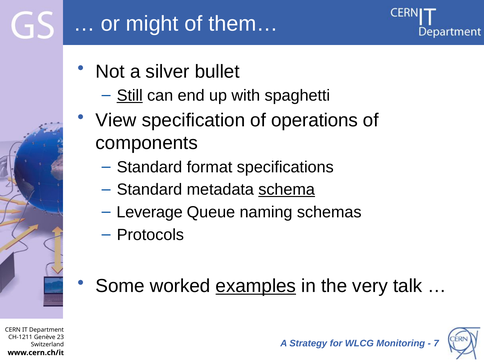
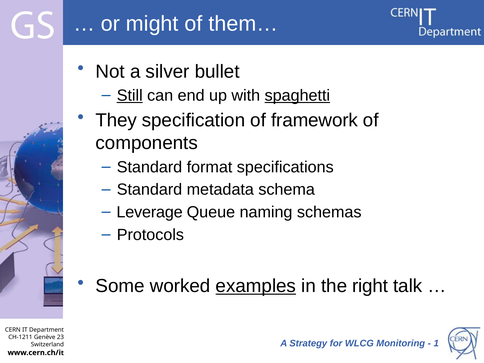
spaghetti underline: none -> present
View: View -> They
operations: operations -> framework
schema underline: present -> none
very: very -> right
7: 7 -> 1
